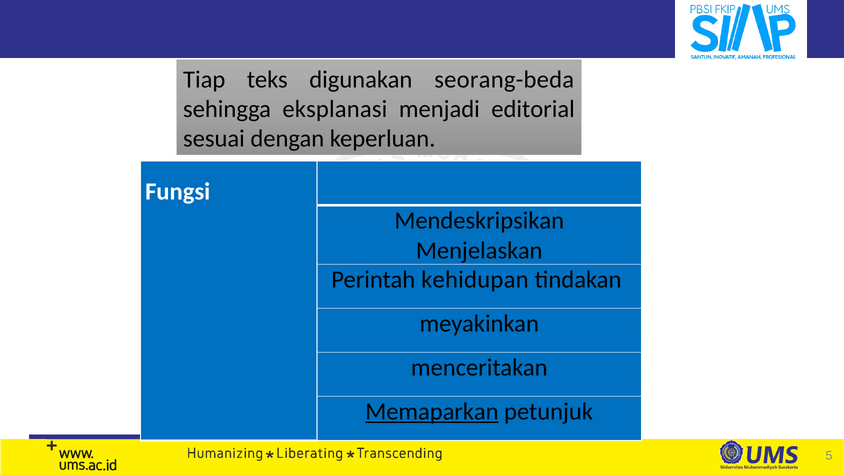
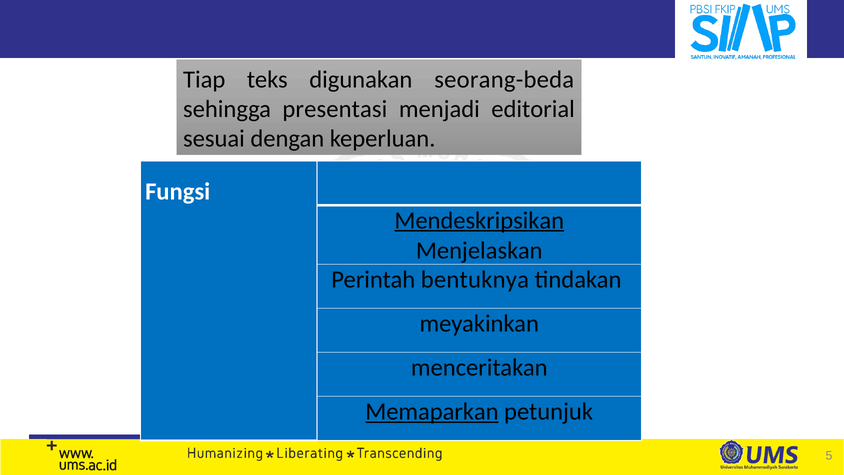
eksplanasi: eksplanasi -> presentasi
Mendeskripsikan underline: none -> present
kehidupan: kehidupan -> bentuknya
